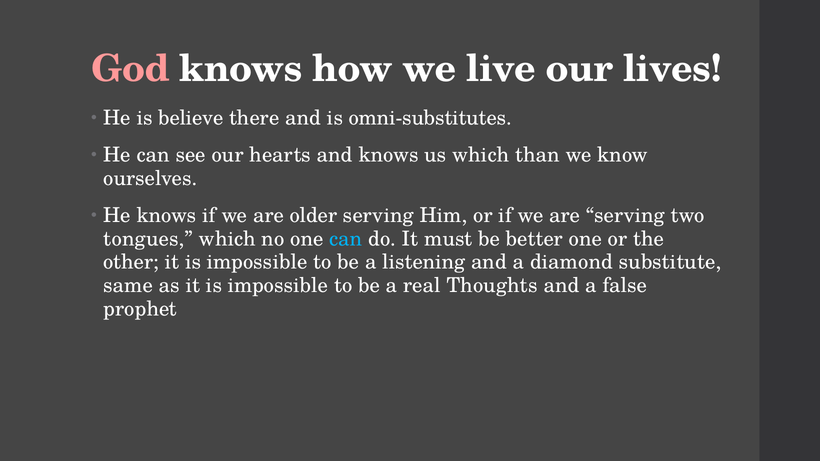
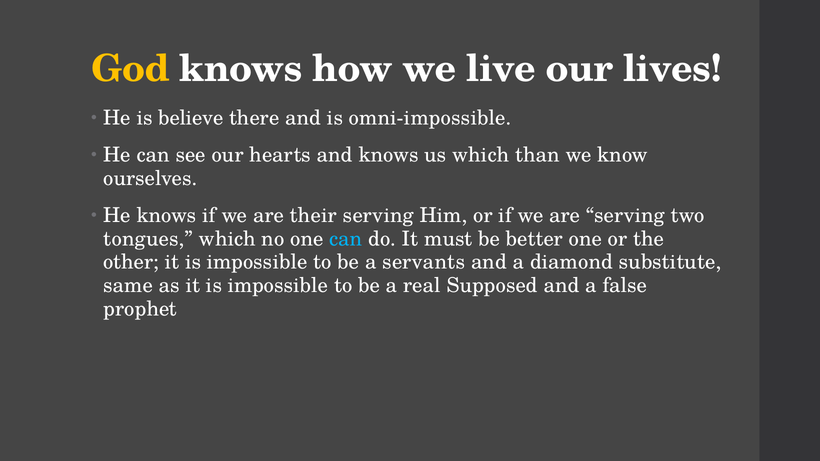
God colour: pink -> yellow
omni-substitutes: omni-substitutes -> omni-impossible
older: older -> their
listening: listening -> servants
Thoughts: Thoughts -> Supposed
